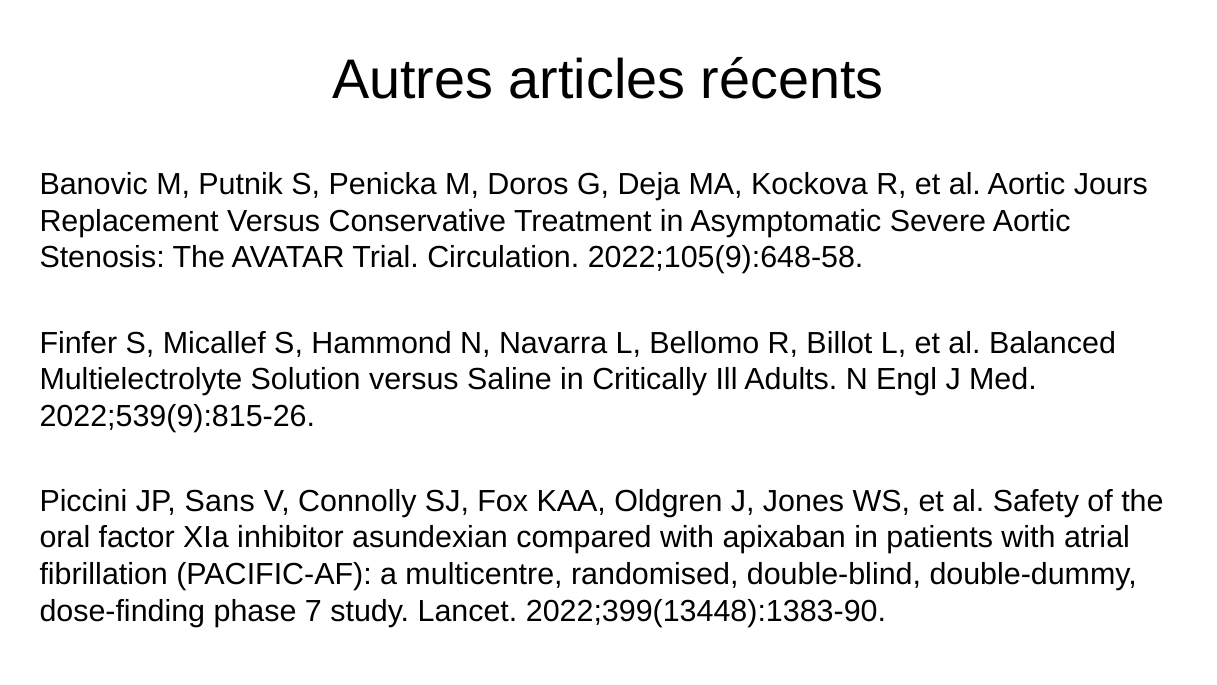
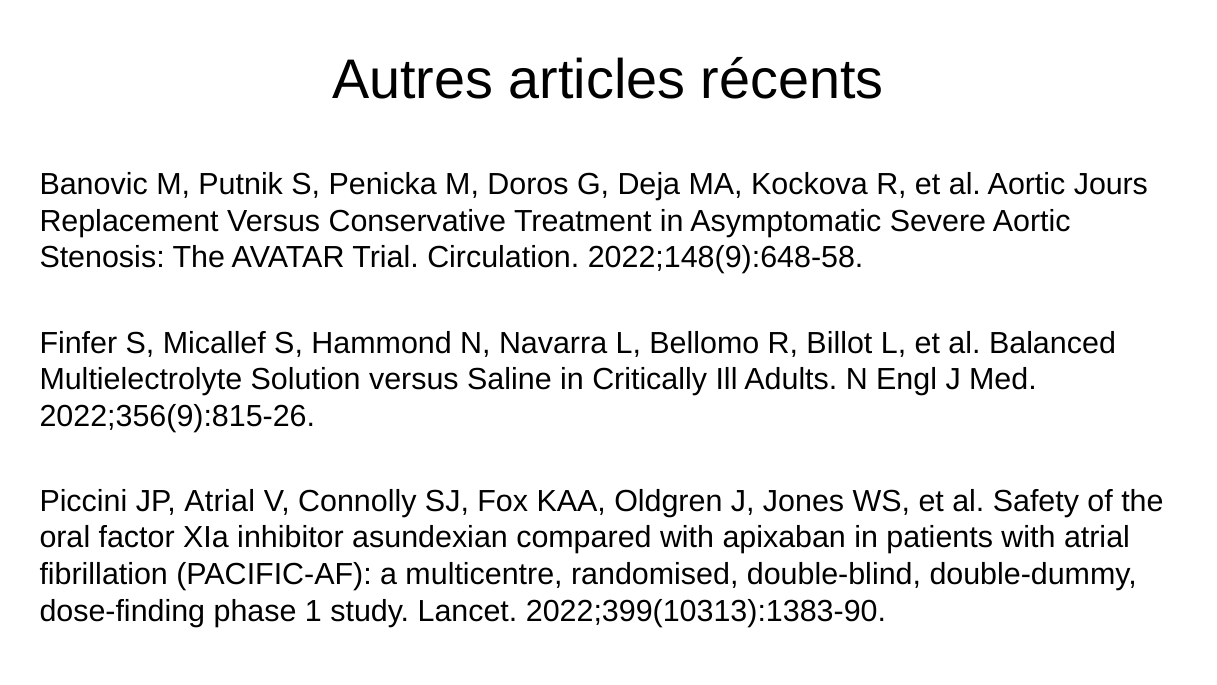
2022;105(9):648-58: 2022;105(9):648-58 -> 2022;148(9):648-58
2022;539(9):815-26: 2022;539(9):815-26 -> 2022;356(9):815-26
JP Sans: Sans -> Atrial
7: 7 -> 1
2022;399(13448):1383-90: 2022;399(13448):1383-90 -> 2022;399(10313):1383-90
